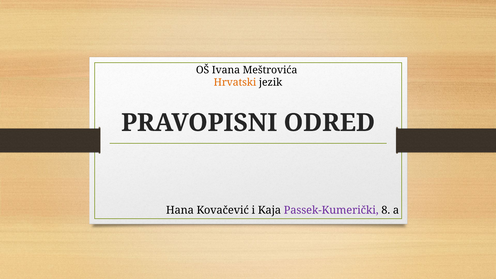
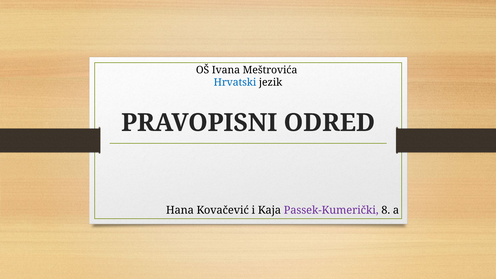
Hrvatski colour: orange -> blue
